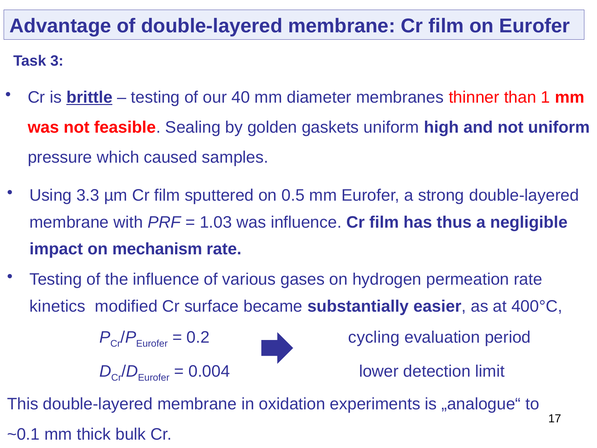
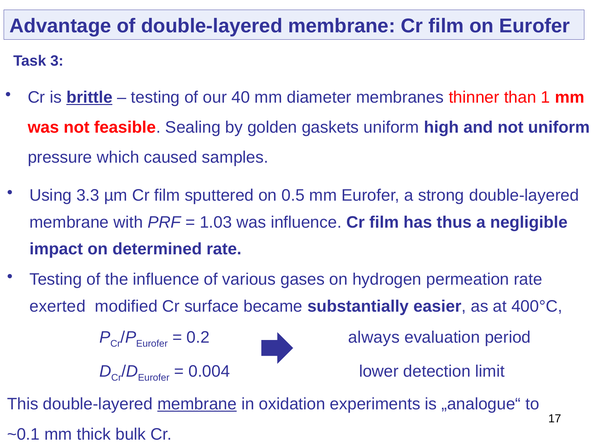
mechanism: mechanism -> determined
kinetics: kinetics -> exerted
cycling: cycling -> always
membrane at (197, 404) underline: none -> present
